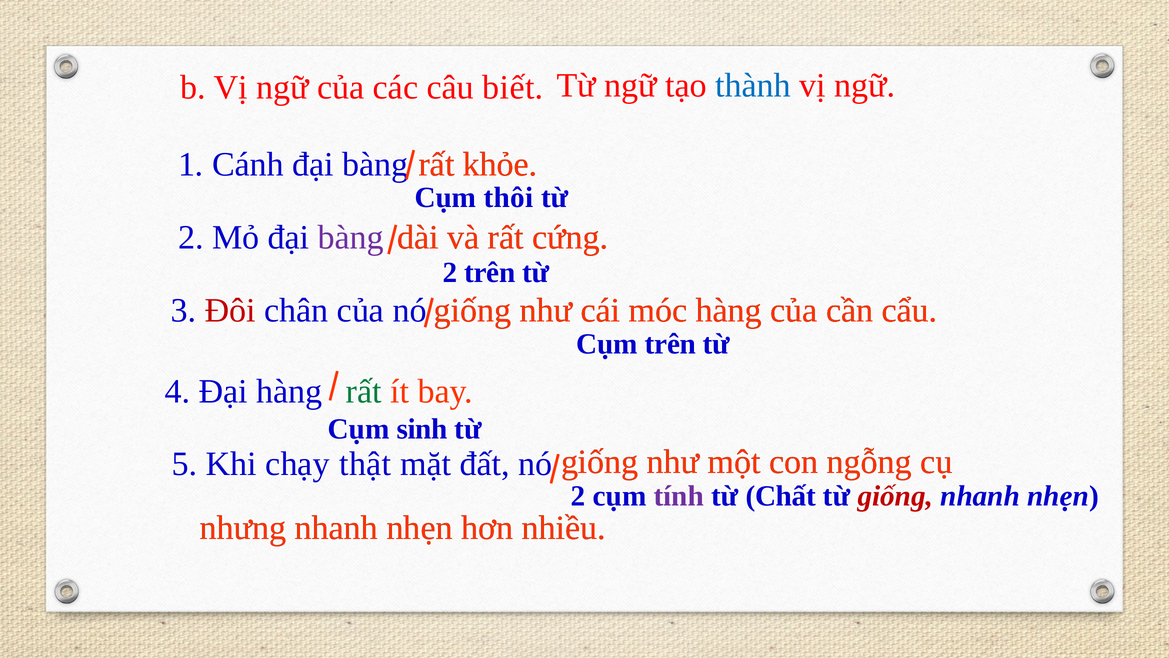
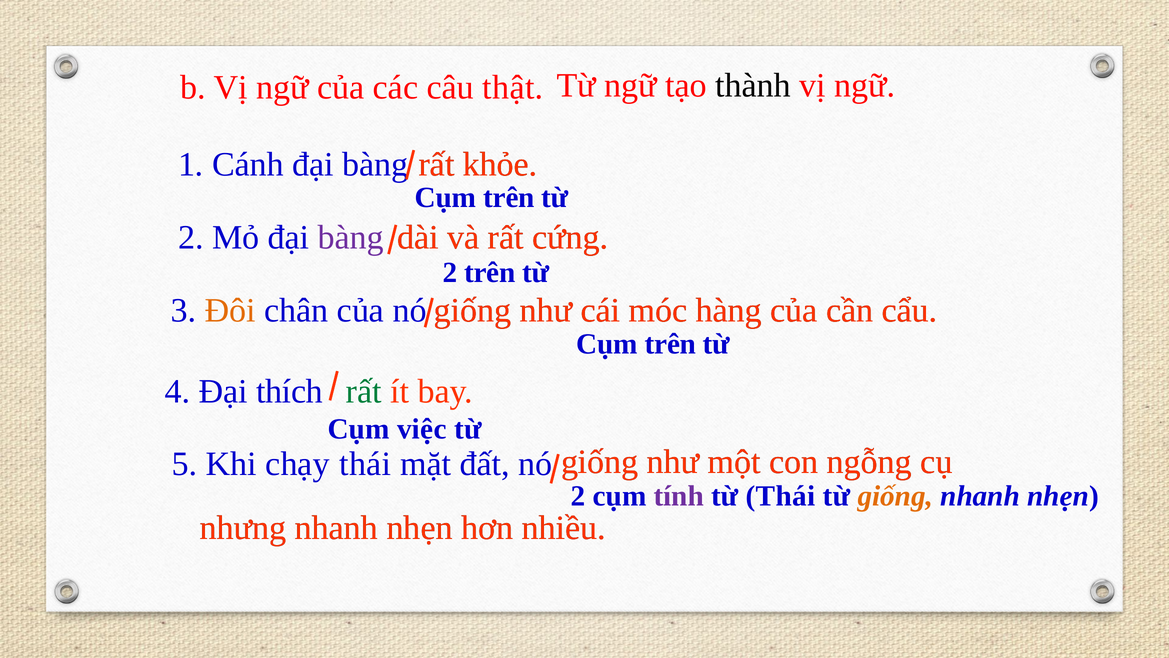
thành colour: blue -> black
biết: biết -> thật
thôi at (509, 197): thôi -> trên
Đôi colour: red -> orange
Đại hàng: hàng -> thích
sinh: sinh -> việc
chạy thật: thật -> thái
từ Chất: Chất -> Thái
giống at (895, 496) colour: red -> orange
